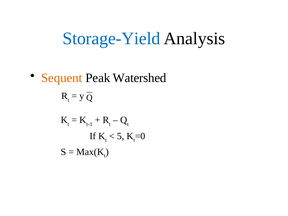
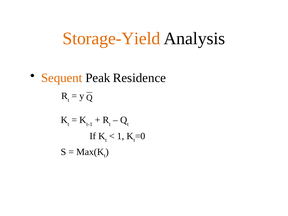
Storage-Yield colour: blue -> orange
Watershed: Watershed -> Residence
5: 5 -> 1
